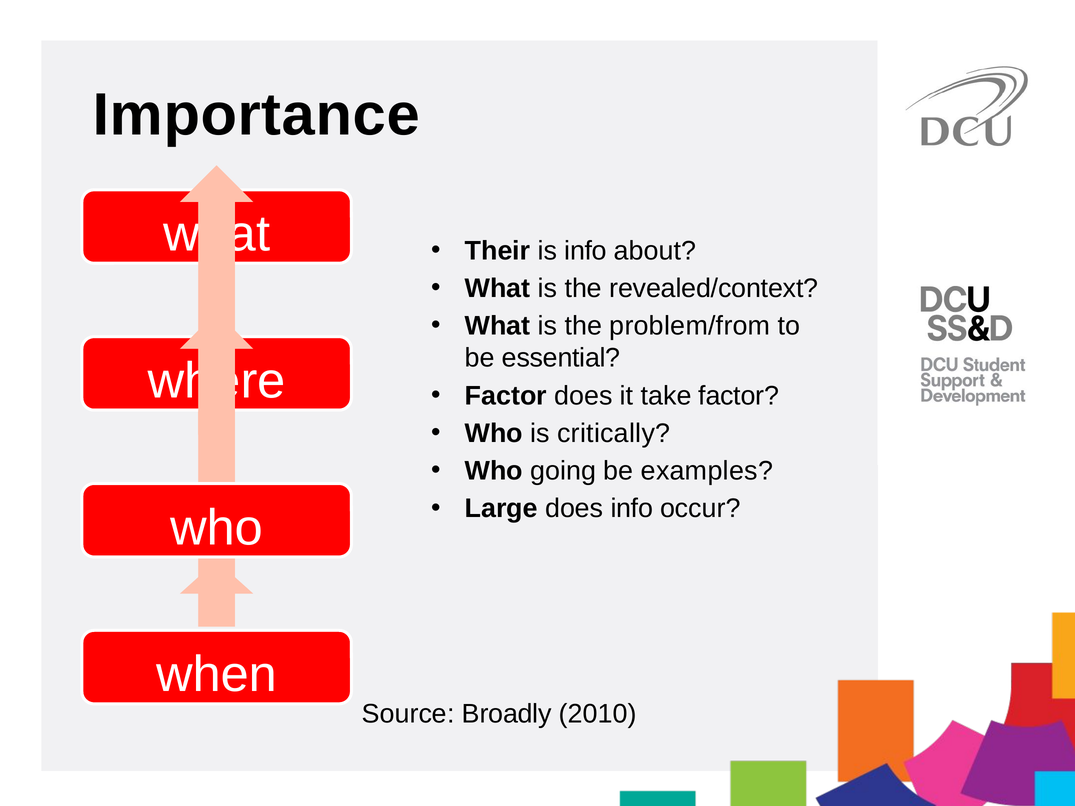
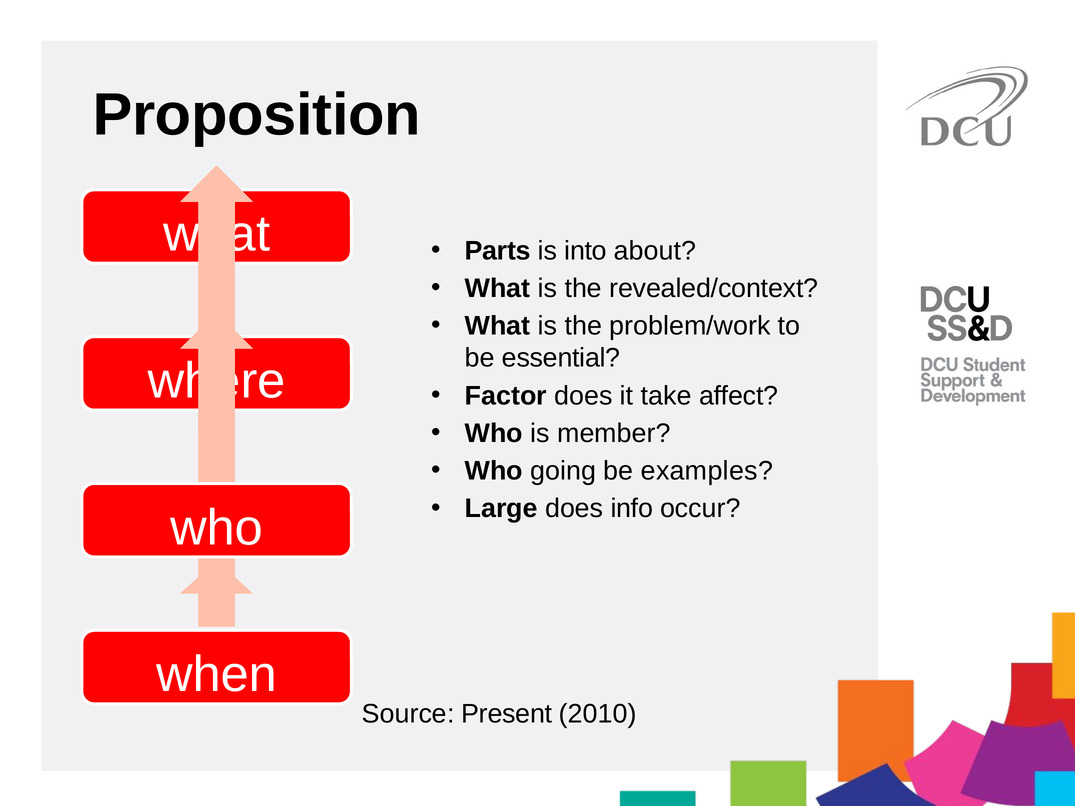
Importance: Importance -> Proposition
Their: Their -> Parts
is info: info -> into
problem/from: problem/from -> problem/work
take factor: factor -> affect
critically: critically -> member
Broadly: Broadly -> Present
